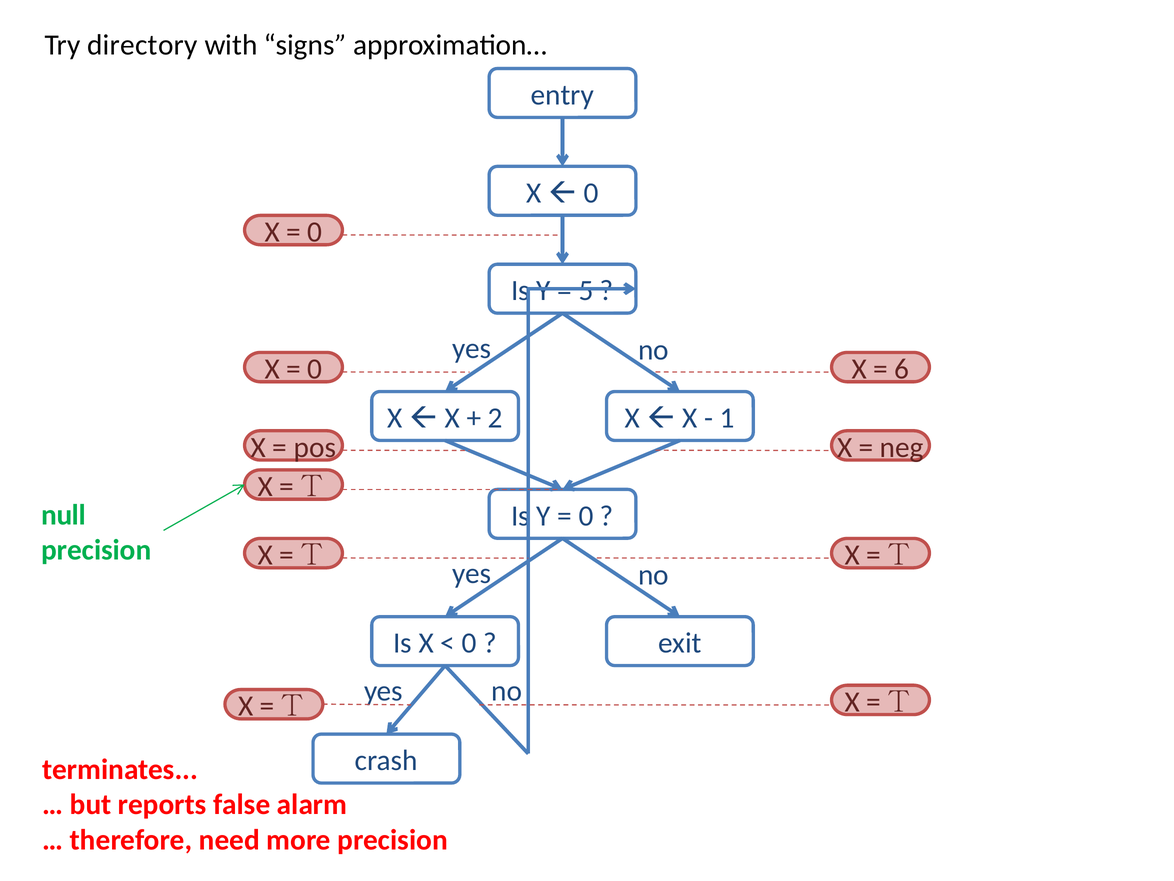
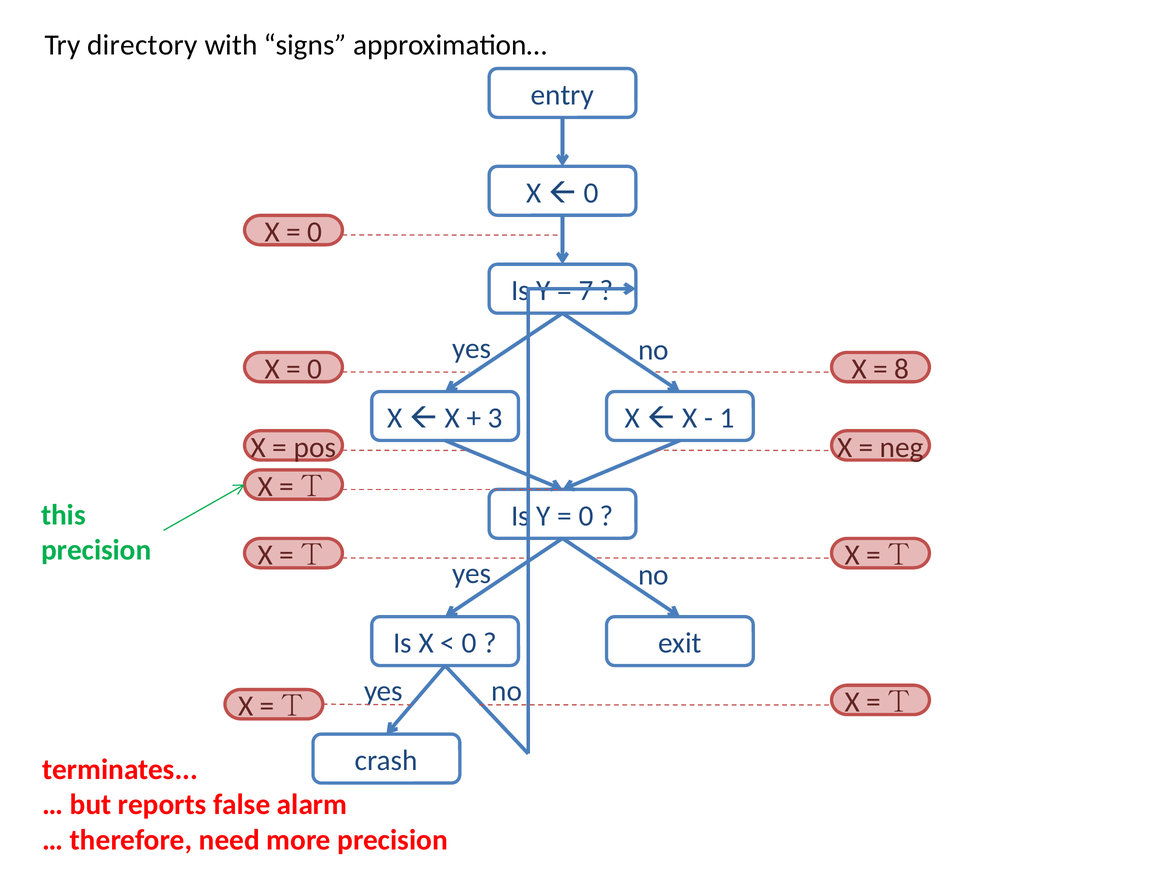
5: 5 -> 7
6: 6 -> 8
2: 2 -> 3
null: null -> this
